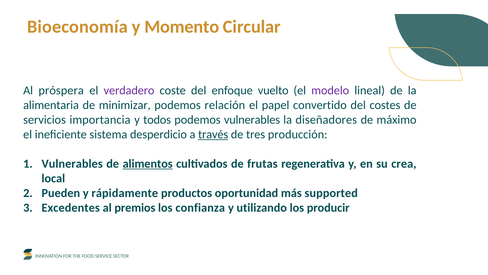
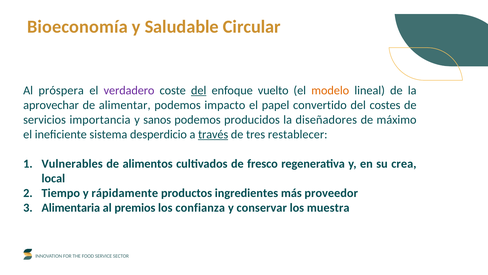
Momento: Momento -> Saludable
del at (199, 90) underline: none -> present
modelo colour: purple -> orange
alimentaria: alimentaria -> aprovechar
minimizar: minimizar -> alimentar
relación: relación -> impacto
todos: todos -> sanos
podemos vulnerables: vulnerables -> producidos
producción: producción -> restablecer
alimentos underline: present -> none
frutas: frutas -> fresco
Pueden: Pueden -> Tiempo
oportunidad: oportunidad -> ingredientes
supported: supported -> proveedor
Excedentes: Excedentes -> Alimentaria
utilizando: utilizando -> conservar
producir: producir -> muestra
